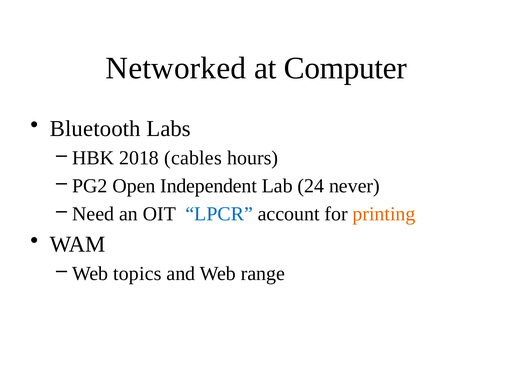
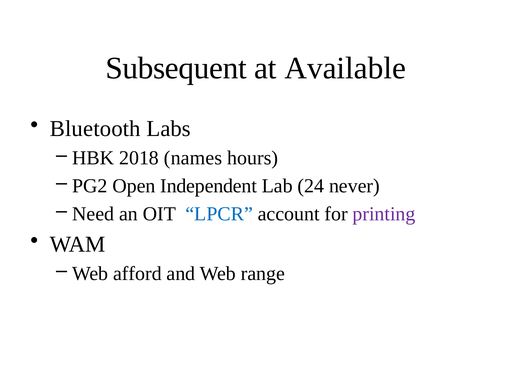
Networked: Networked -> Subsequent
Computer: Computer -> Available
cables: cables -> names
printing colour: orange -> purple
topics: topics -> afford
